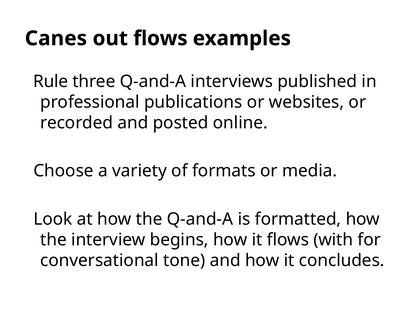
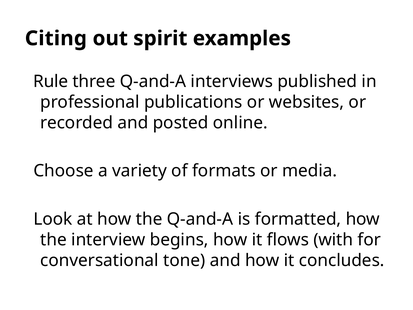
Canes: Canes -> Citing
out flows: flows -> spirit
